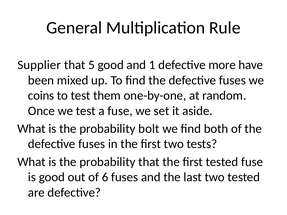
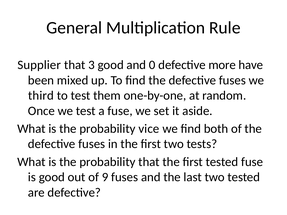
5: 5 -> 3
1: 1 -> 0
coins: coins -> third
bolt: bolt -> vice
6: 6 -> 9
